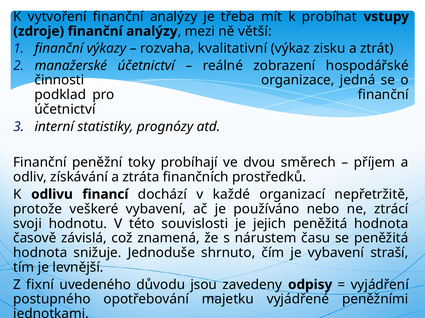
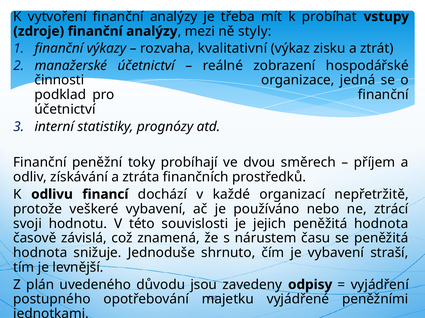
větší: větší -> styly
fixní: fixní -> plán
